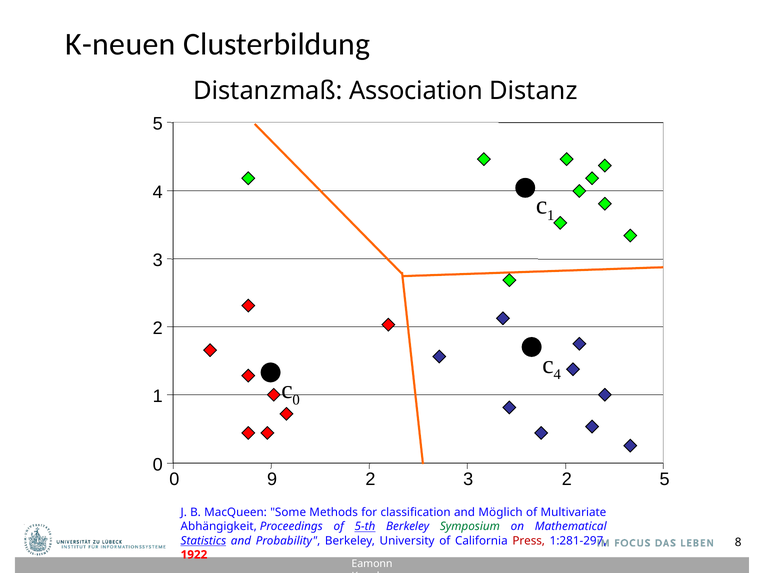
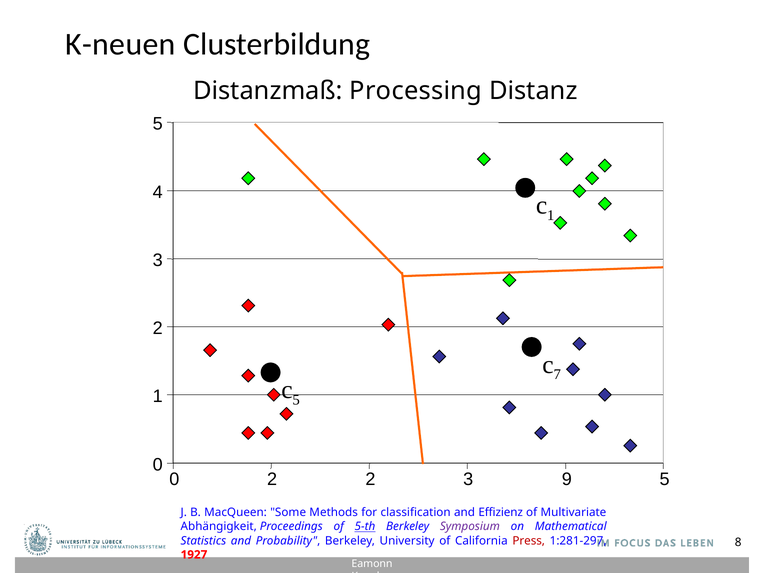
Association: Association -> Processing
4 at (557, 375): 4 -> 7
0 at (296, 400): 0 -> 5
0 9: 9 -> 2
3 2: 2 -> 9
Möglich: Möglich -> Effizienz
Symposium colour: green -> purple
Statistics underline: present -> none
1922: 1922 -> 1927
